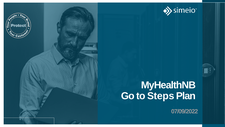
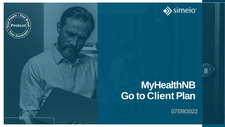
Steps: Steps -> Client
